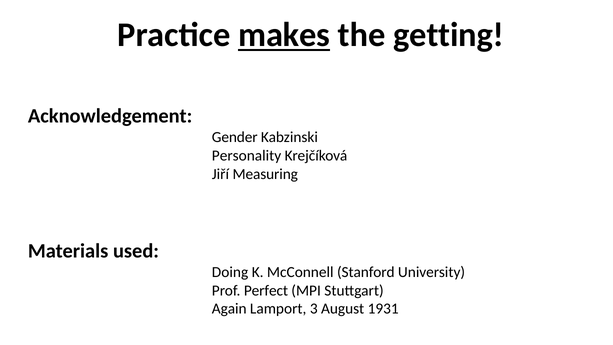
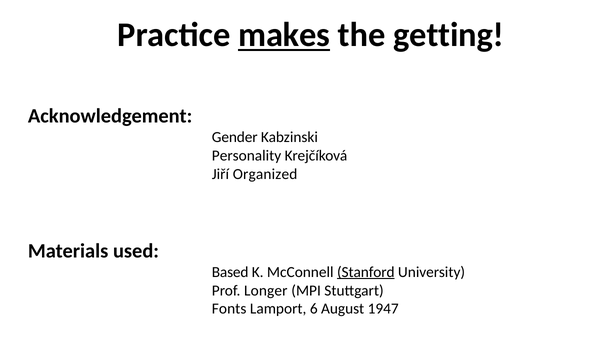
Measuring: Measuring -> Organized
Doing: Doing -> Based
Stanford underline: none -> present
Perfect: Perfect -> Longer
Again: Again -> Fonts
3: 3 -> 6
1931: 1931 -> 1947
